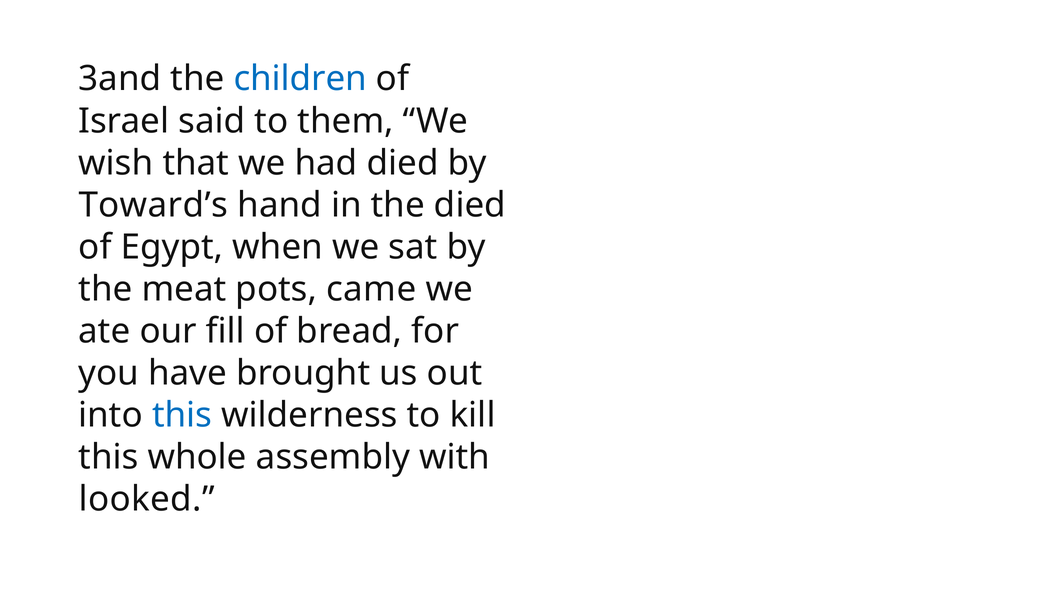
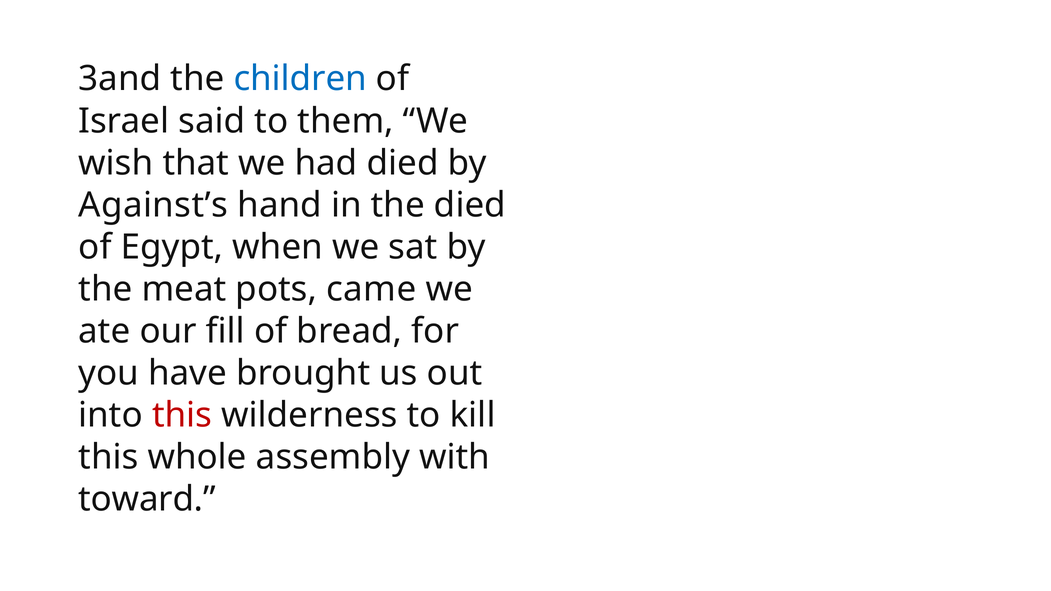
Toward’s: Toward’s -> Against’s
this at (182, 415) colour: blue -> red
looked: looked -> toward
